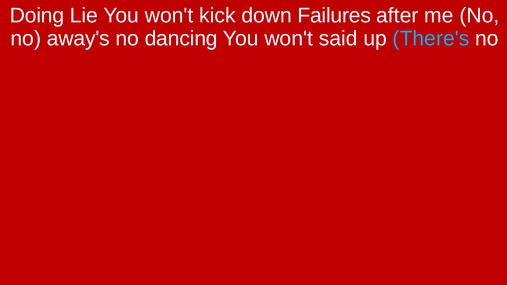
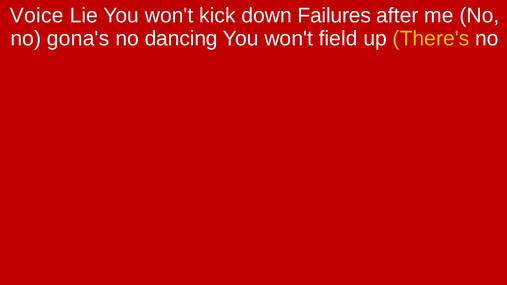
Doing: Doing -> Voice
away's: away's -> gona's
said: said -> field
There's colour: light blue -> yellow
